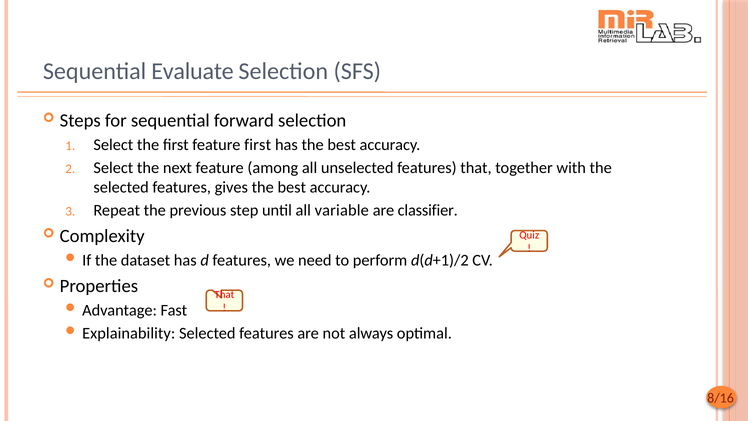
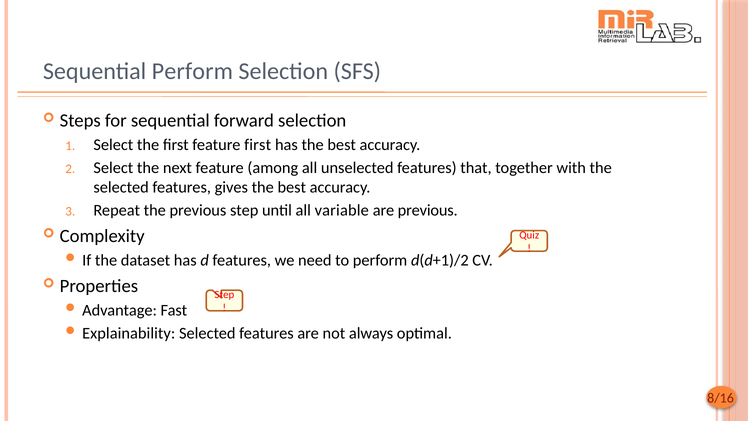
Sequential Evaluate: Evaluate -> Perform
are classifier: classifier -> previous
That at (224, 295): That -> Step
